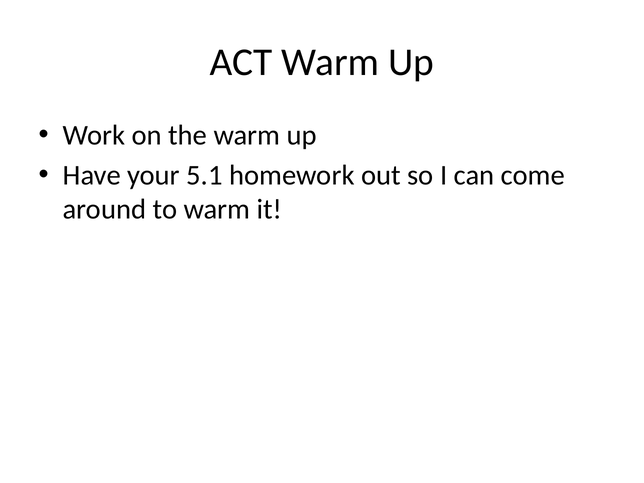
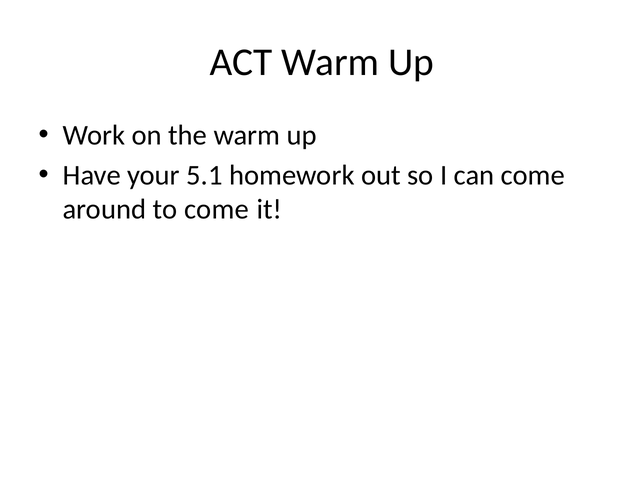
to warm: warm -> come
